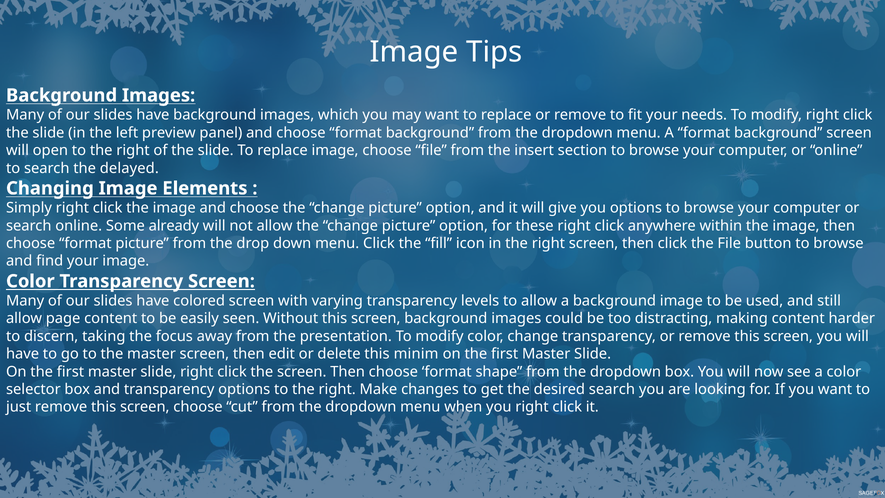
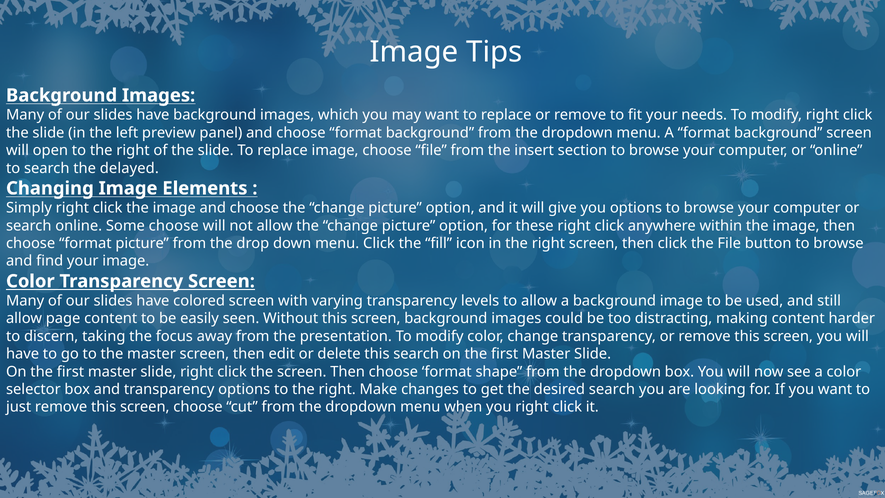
Some already: already -> choose
this minim: minim -> search
